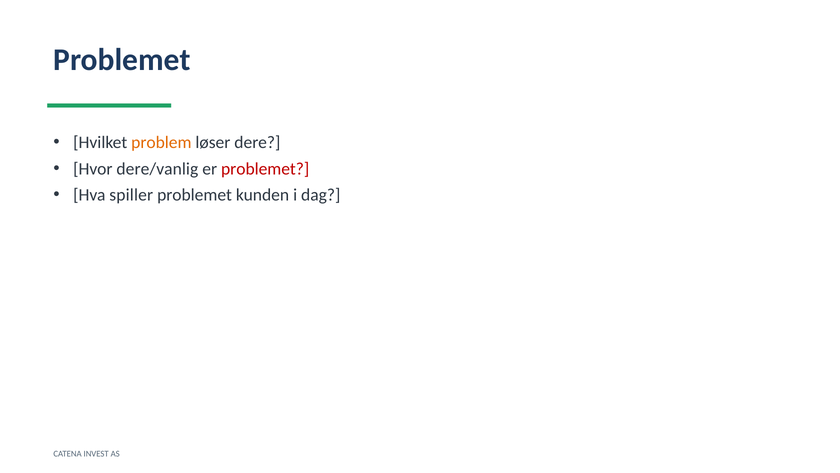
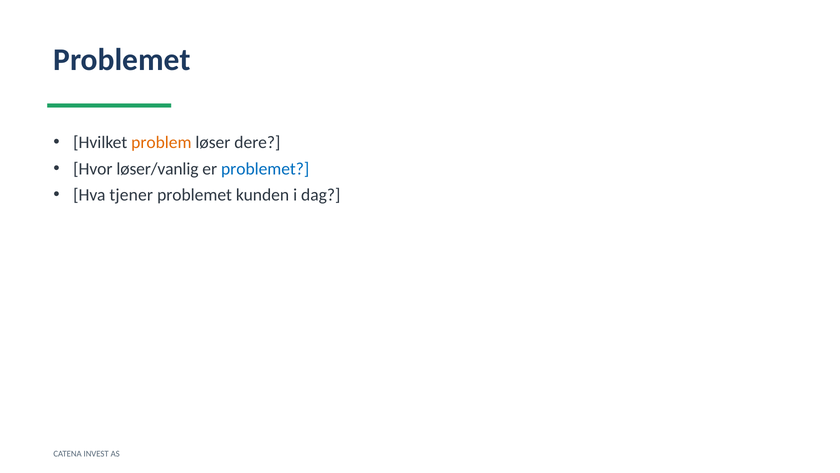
dere/vanlig: dere/vanlig -> løser/vanlig
problemet at (265, 169) colour: red -> blue
spiller: spiller -> tjener
